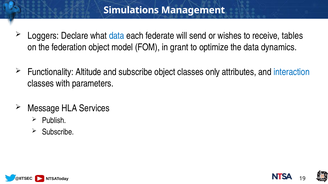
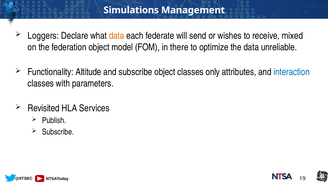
data at (117, 36) colour: blue -> orange
tables: tables -> mixed
grant: grant -> there
dynamics: dynamics -> unreliable
Message: Message -> Revisited
